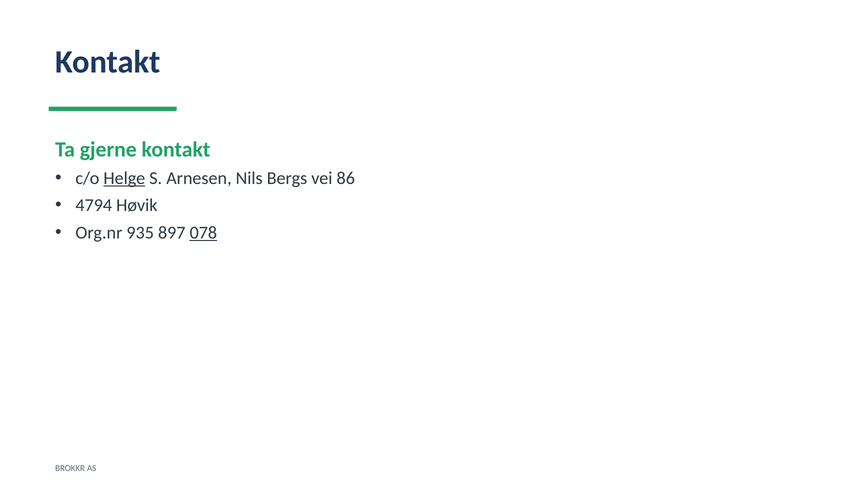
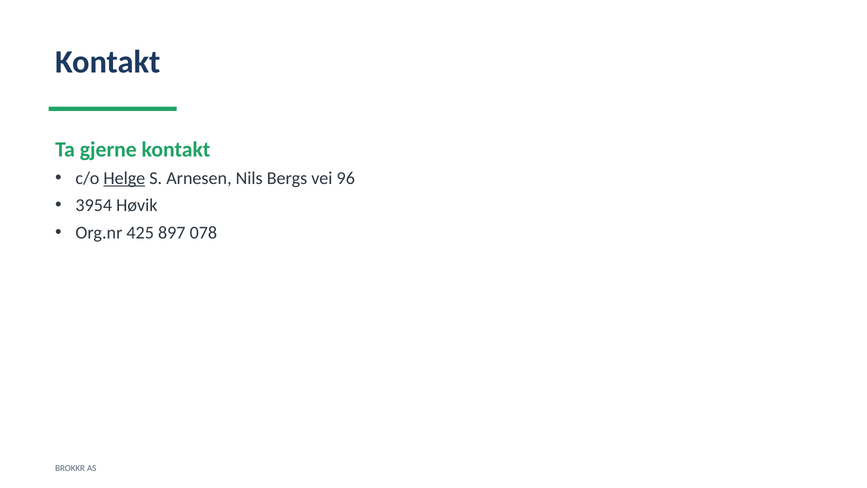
86: 86 -> 96
4794: 4794 -> 3954
935: 935 -> 425
078 underline: present -> none
